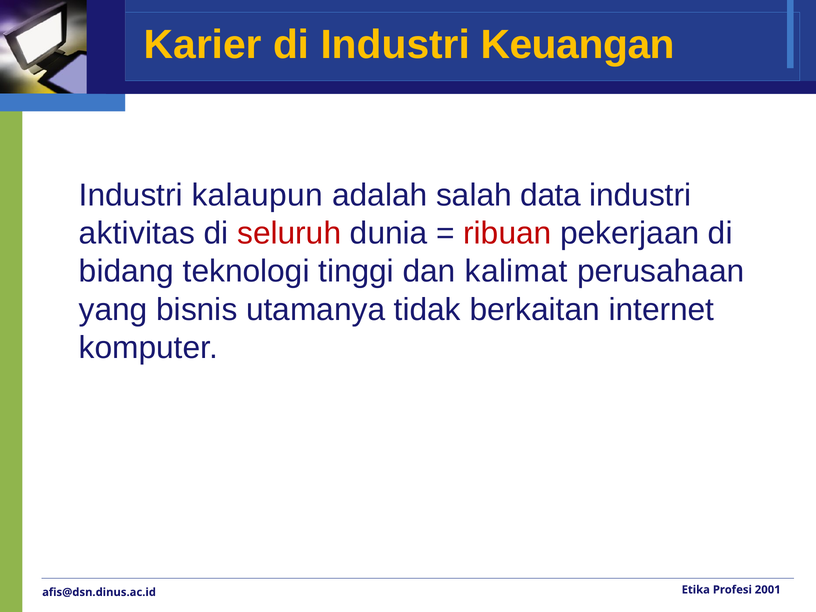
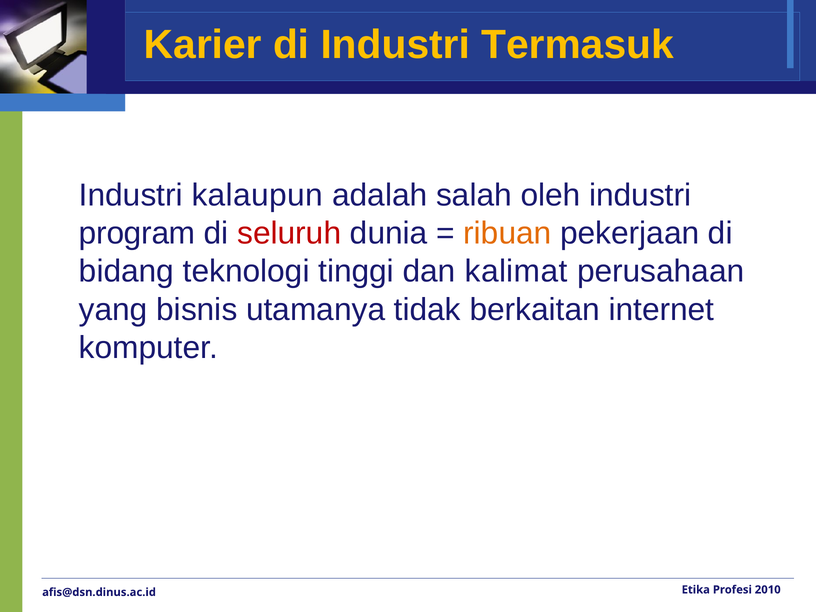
Keuangan: Keuangan -> Termasuk
data: data -> oleh
aktivitas: aktivitas -> program
ribuan colour: red -> orange
2001: 2001 -> 2010
